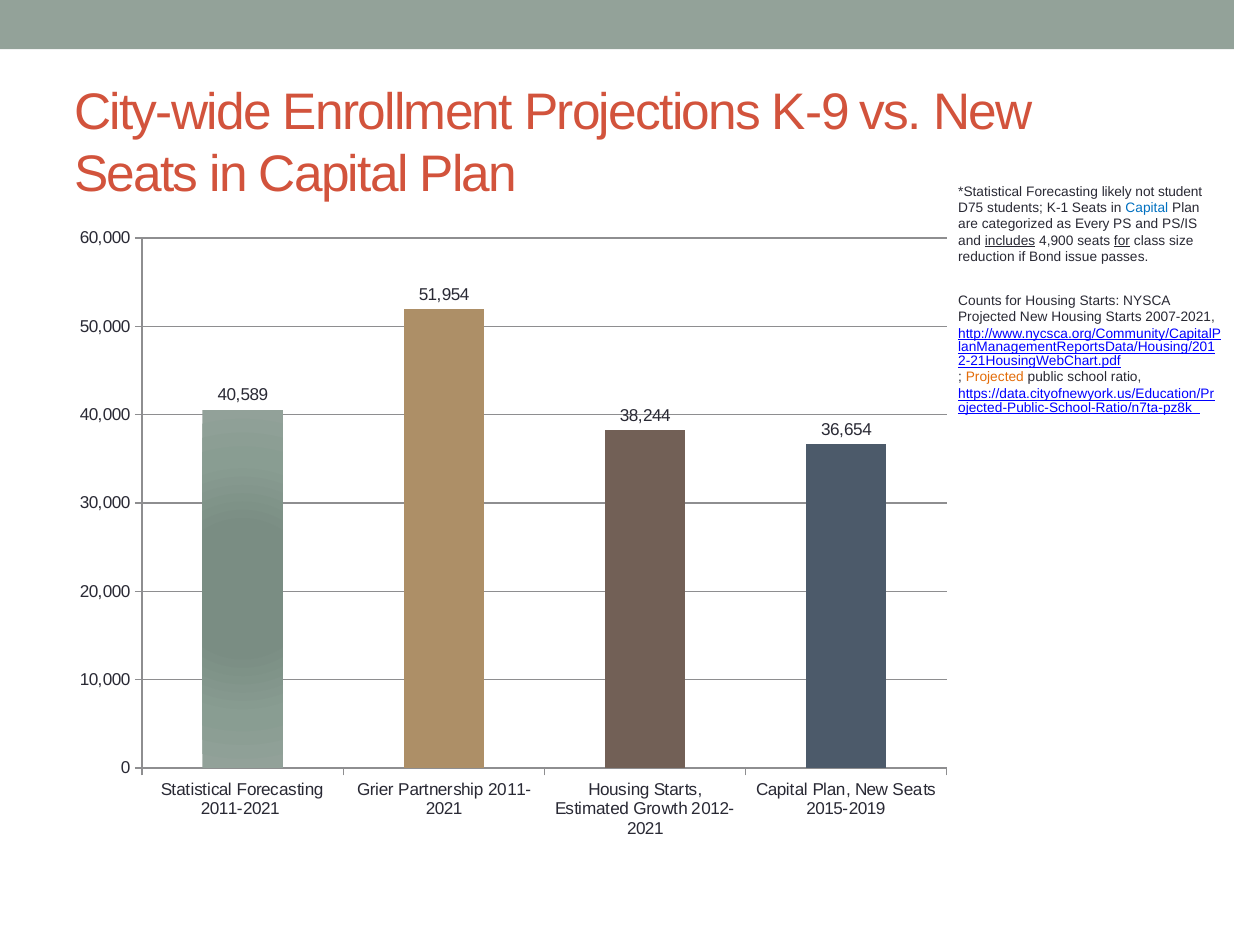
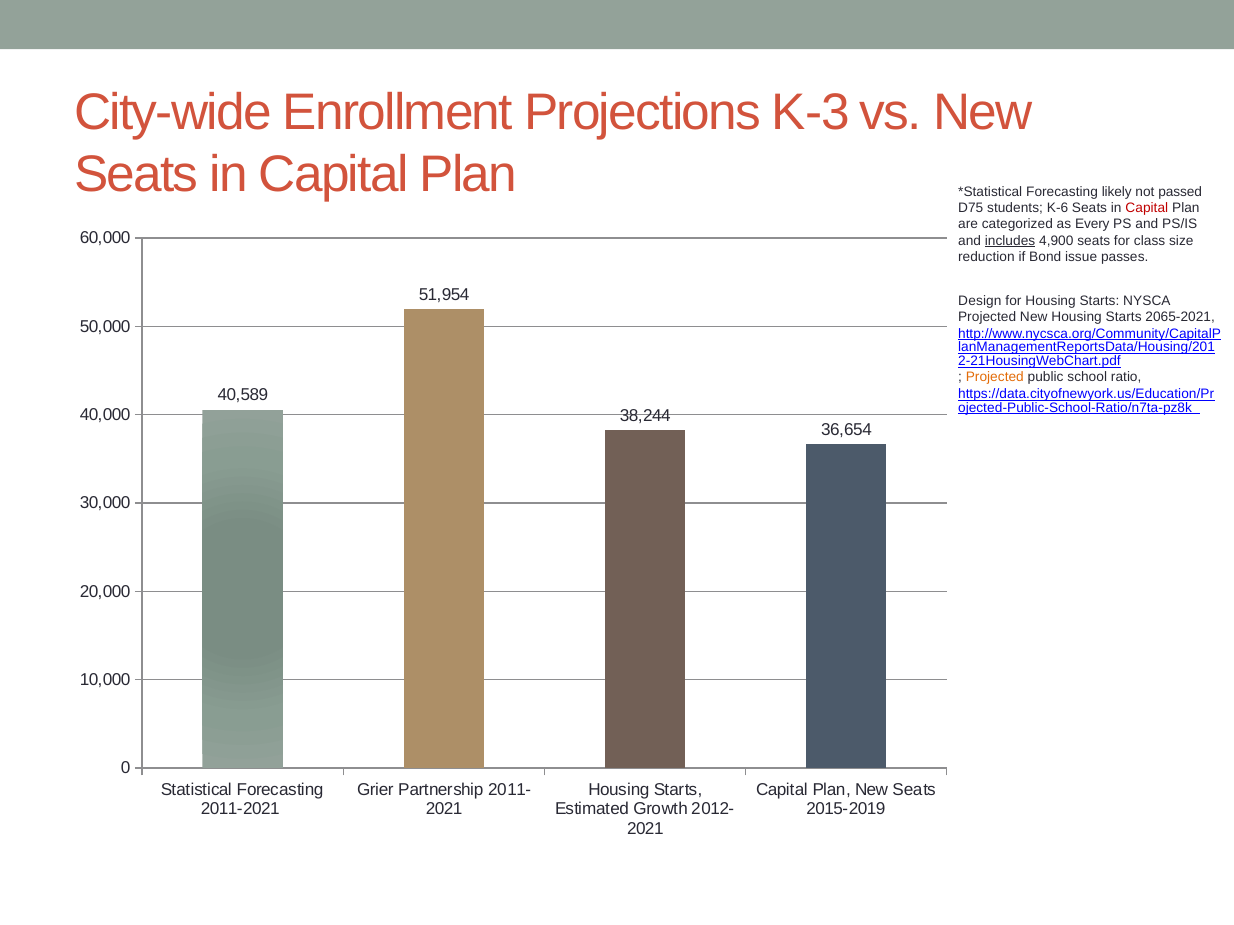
K-9: K-9 -> K-3
student: student -> passed
K-1: K-1 -> K-6
Capital at (1147, 208) colour: blue -> red
for at (1122, 241) underline: present -> none
Counts: Counts -> Design
2007-2021: 2007-2021 -> 2065-2021
